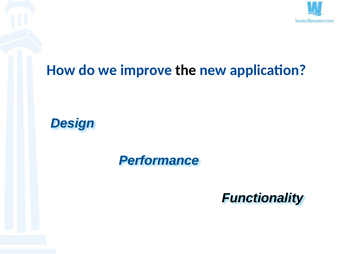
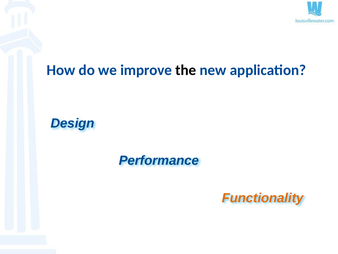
Functionality colour: black -> orange
